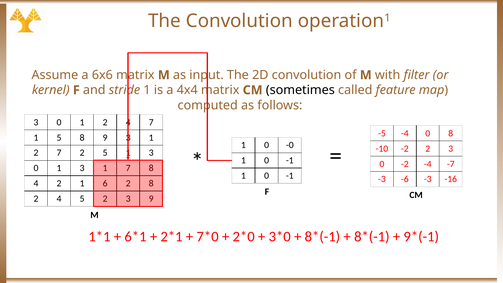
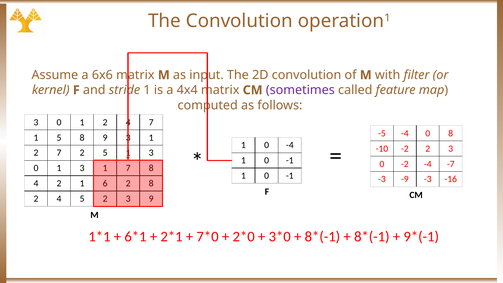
sometimes colour: black -> purple
0 -0: -0 -> -4
-6: -6 -> -9
